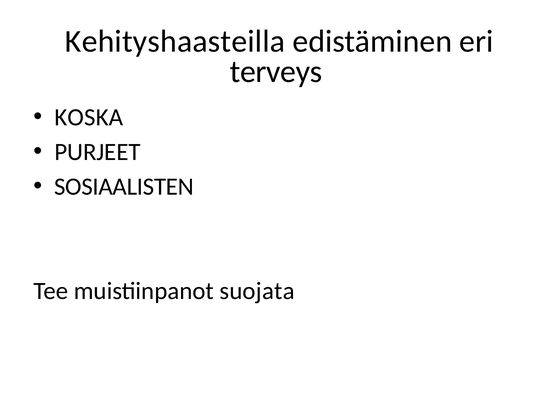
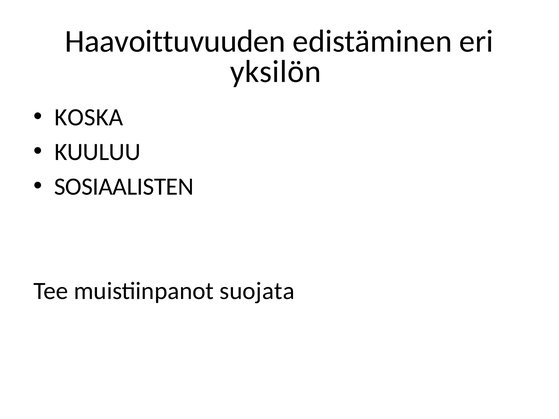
Kehityshaasteilla: Kehityshaasteilla -> Haavoittuvuuden
terveys: terveys -> yksilön
PURJEET: PURJEET -> KUULUU
